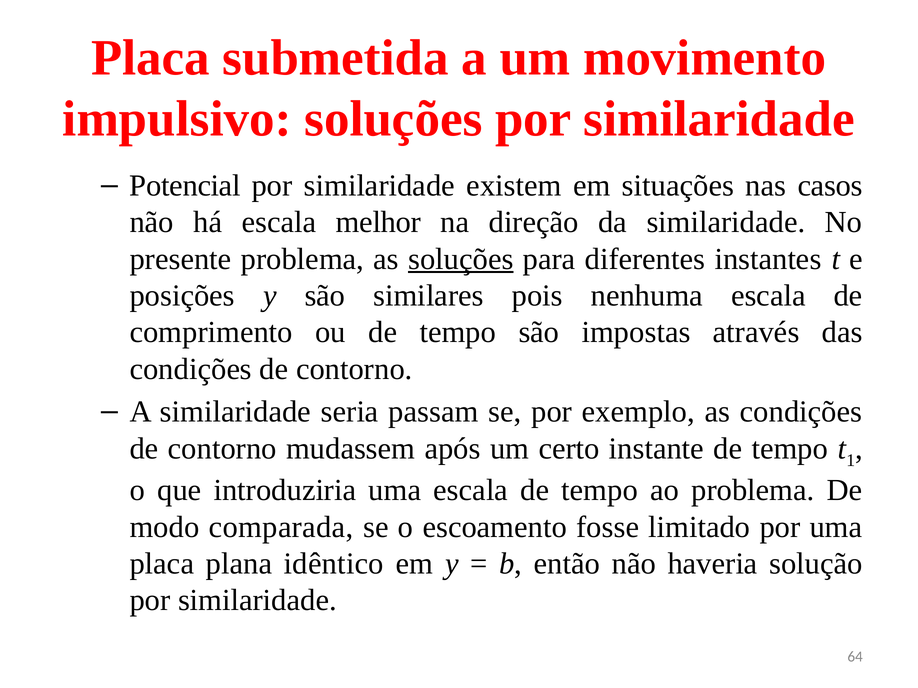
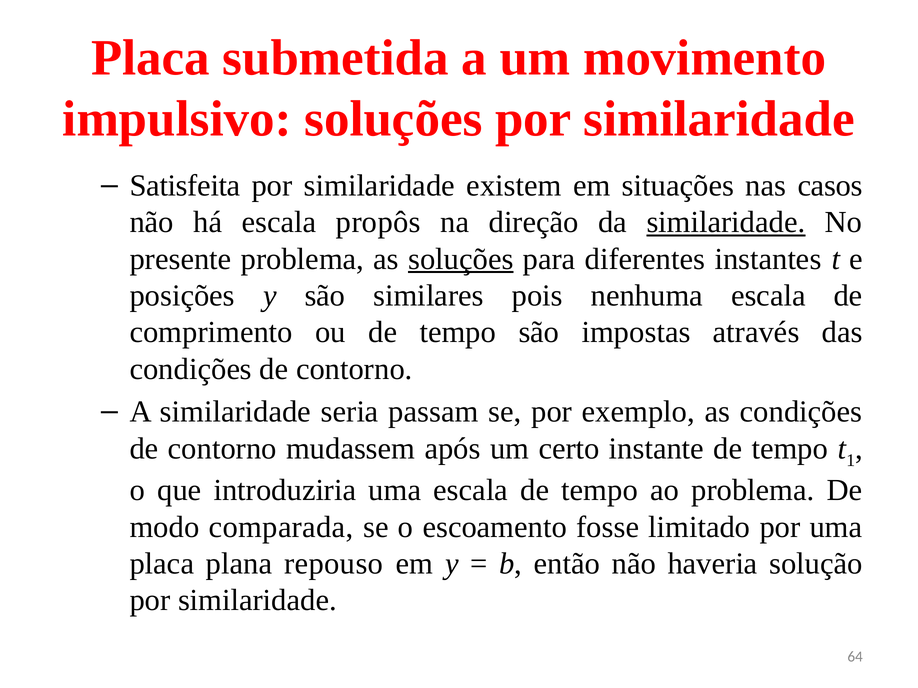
Potencial: Potencial -> Satisfeita
melhor: melhor -> propôs
similaridade at (726, 222) underline: none -> present
idêntico: idêntico -> repouso
